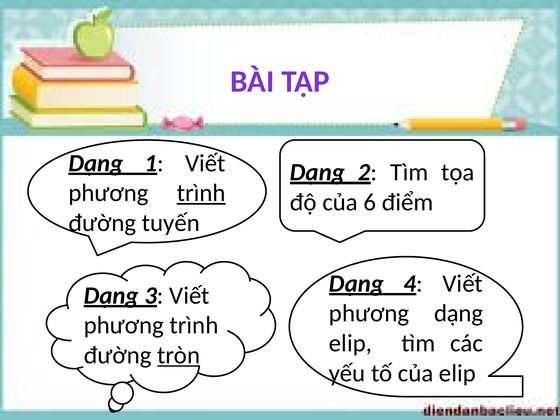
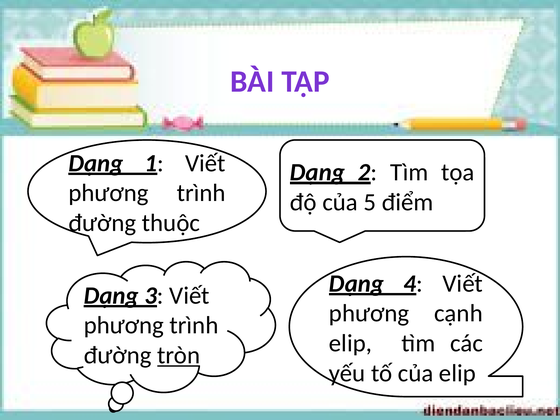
trình at (201, 193) underline: present -> none
6: 6 -> 5
tuyến: tuyến -> thuộc
phương dạng: dạng -> cạnh
